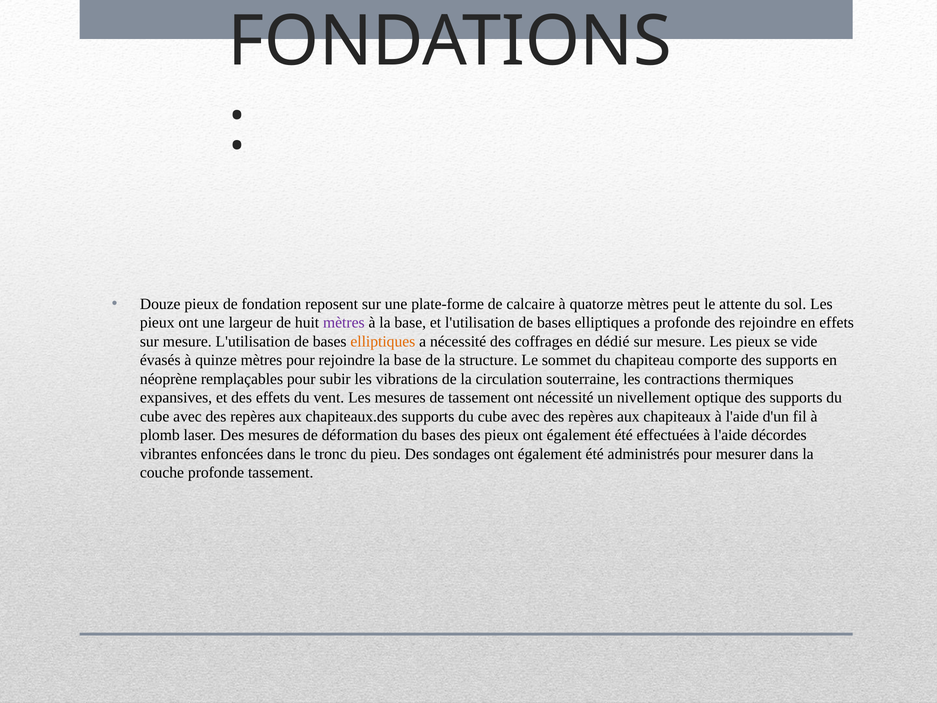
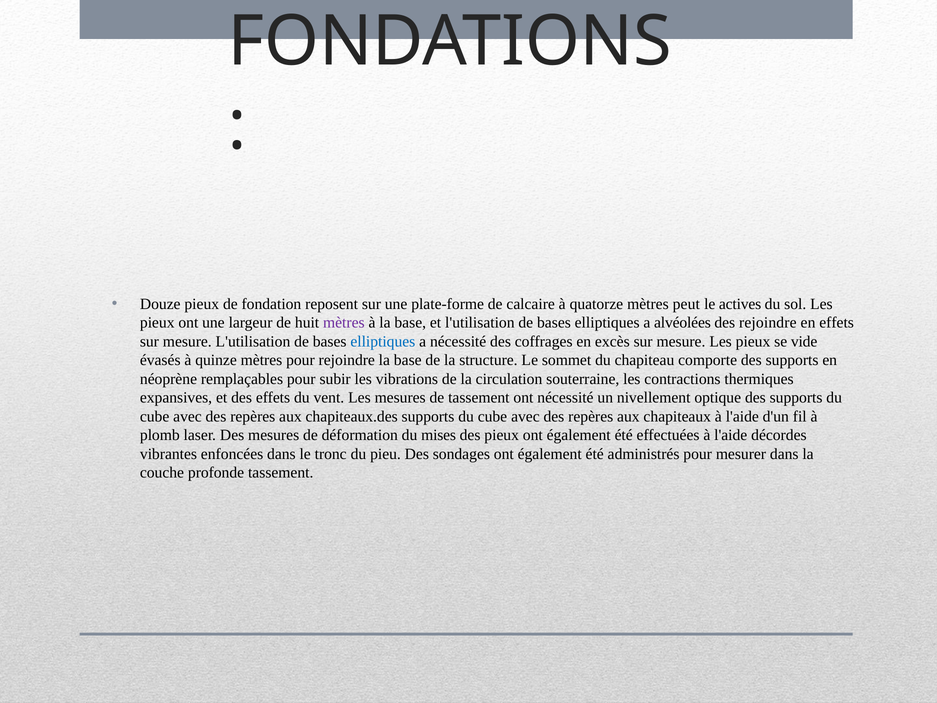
attente: attente -> actives
a profonde: profonde -> alvéolées
elliptiques at (383, 341) colour: orange -> blue
dédié: dédié -> excès
du bases: bases -> mises
